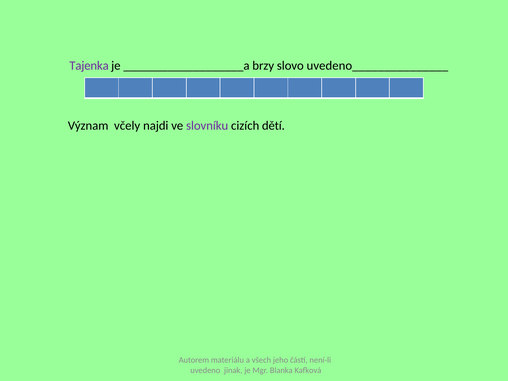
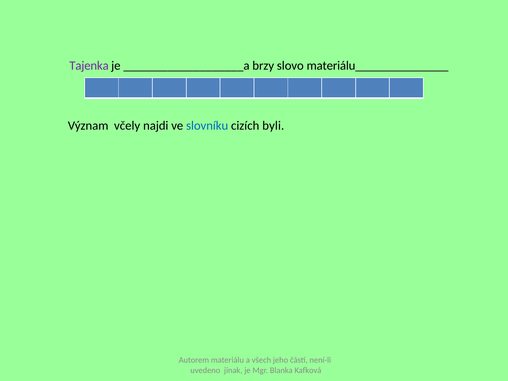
uvedeno_______________: uvedeno_______________ -> materiálu_______________
slovníku colour: purple -> blue
dětí: dětí -> byli
